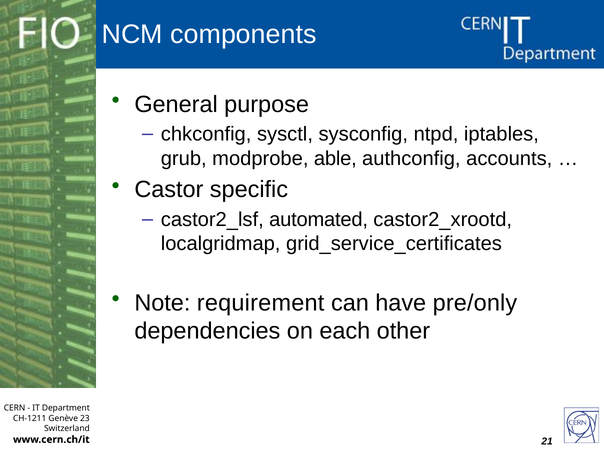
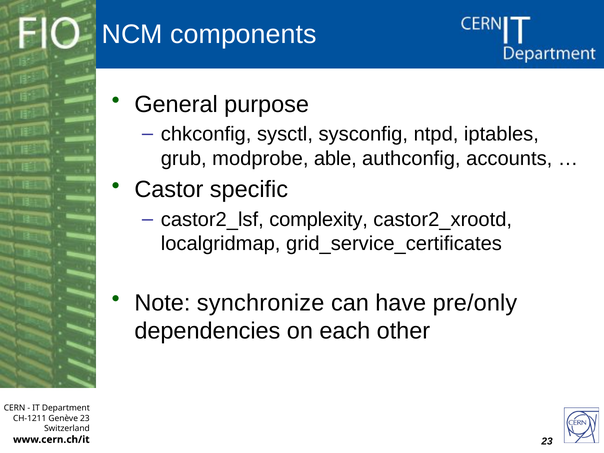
automated: automated -> complexity
requirement: requirement -> synchronize
21 at (547, 441): 21 -> 23
